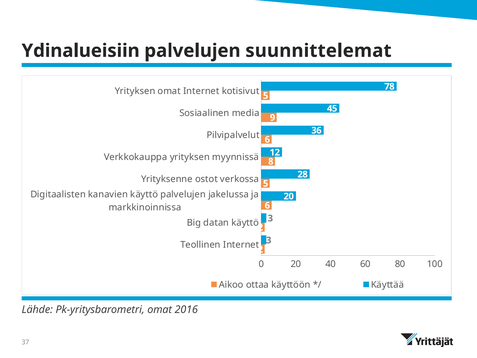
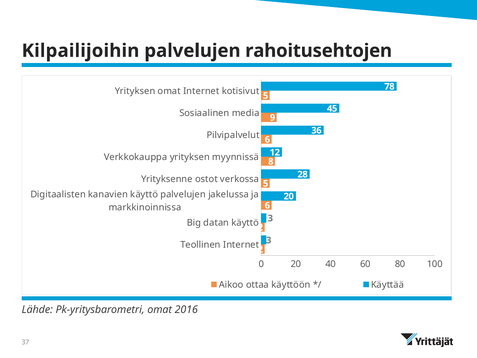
Ydinalueisiin: Ydinalueisiin -> Kilpailijoihin
suunnittelemat: suunnittelemat -> rahoitusehtojen
